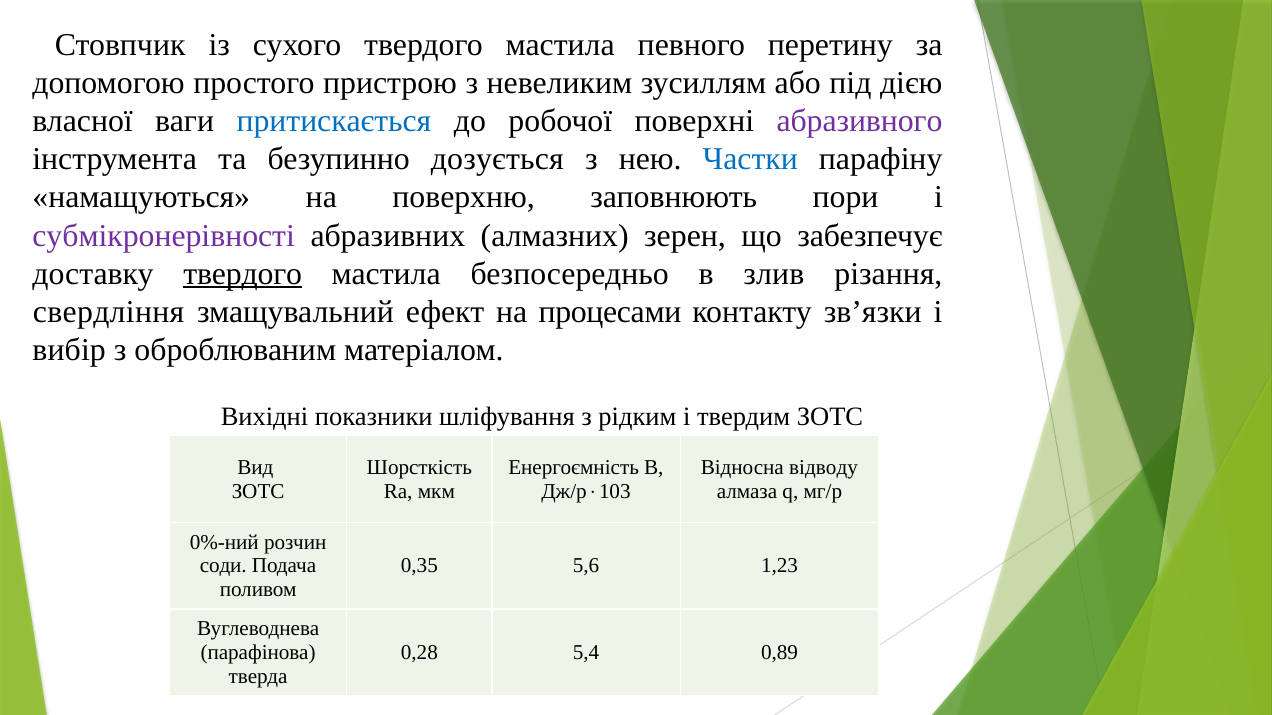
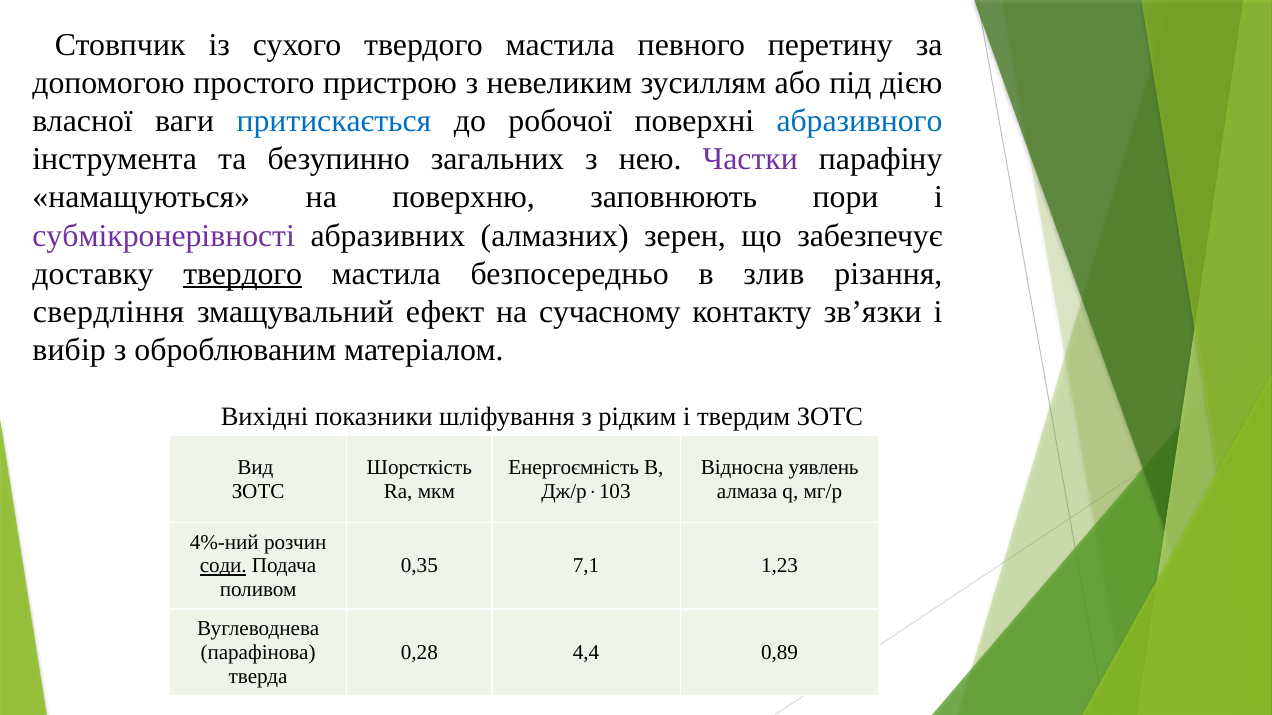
абразивного colour: purple -> blue
дозується: дозується -> загальних
Частки colour: blue -> purple
процесами: процесами -> сучасному
відводу: відводу -> уявлень
0%-ний: 0%-ний -> 4%-ний
соди underline: none -> present
5,6: 5,6 -> 7,1
5,4: 5,4 -> 4,4
